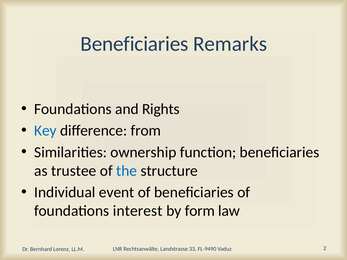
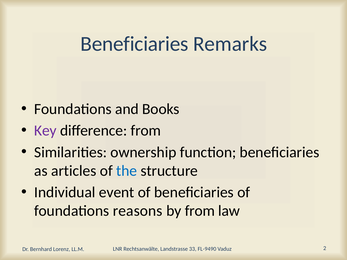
Rights: Rights -> Books
Key colour: blue -> purple
trustee: trustee -> articles
interest: interest -> reasons
by form: form -> from
